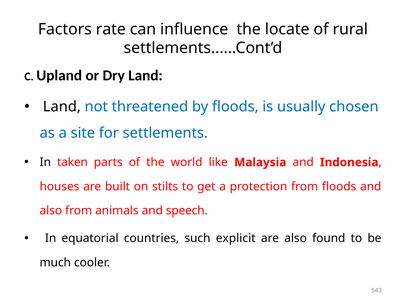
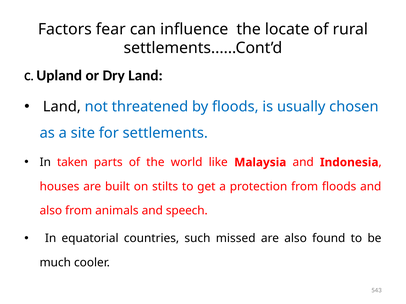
rate: rate -> fear
explicit: explicit -> missed
